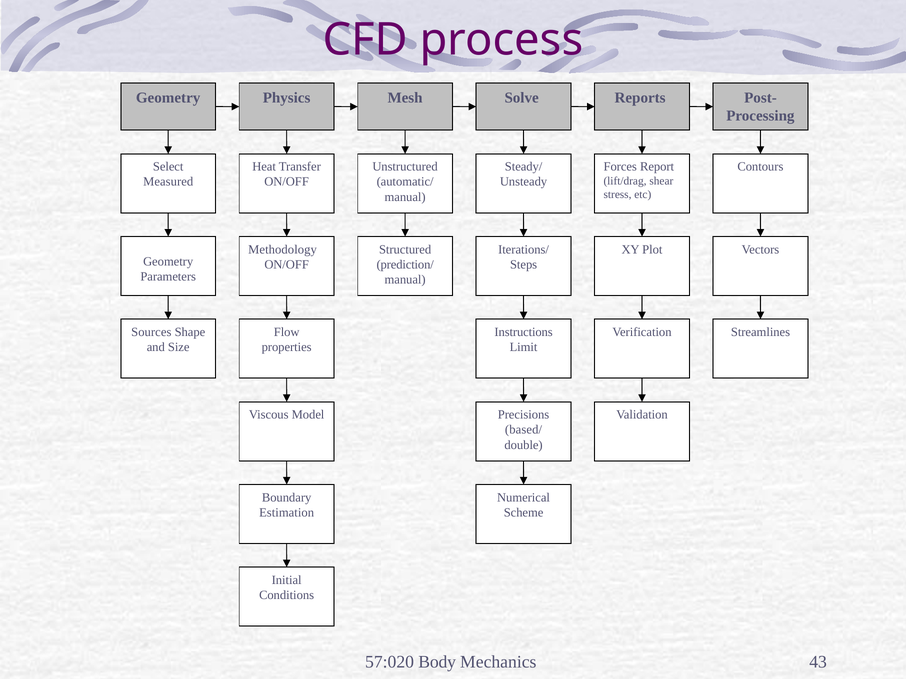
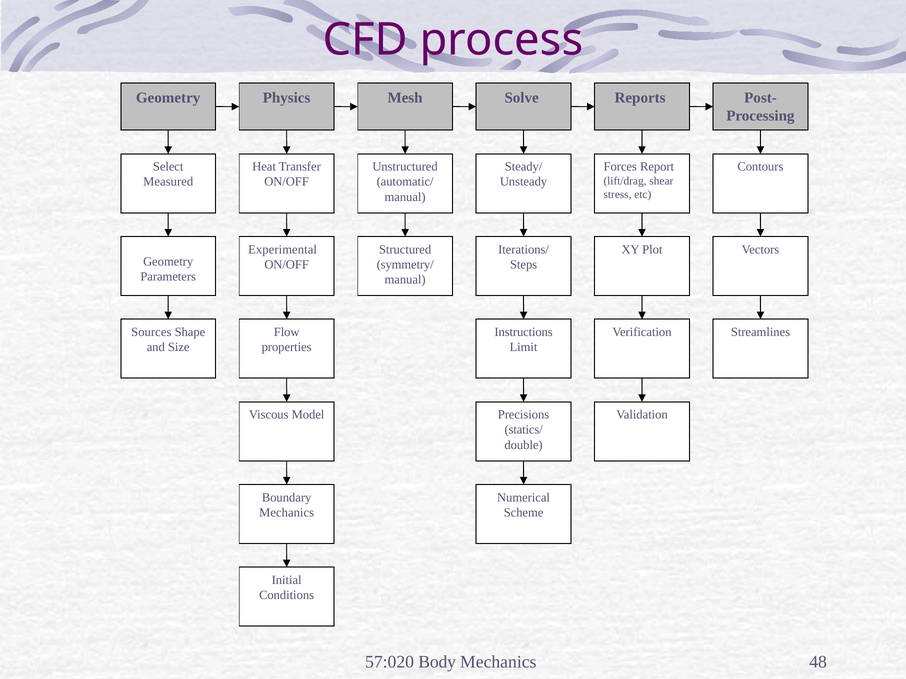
Methodology: Methodology -> Experimental
prediction/: prediction/ -> symmetry/
based/: based/ -> statics/
Estimation at (287, 513): Estimation -> Mechanics
43: 43 -> 48
